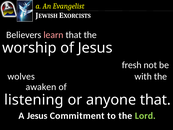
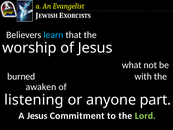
learn colour: pink -> light blue
fresh: fresh -> what
wolves: wolves -> burned
anyone that: that -> part
